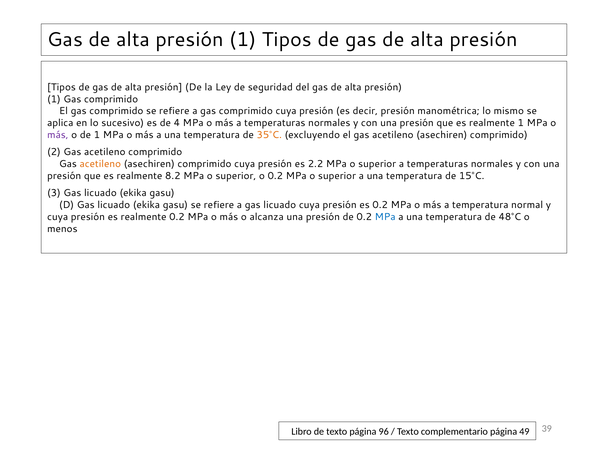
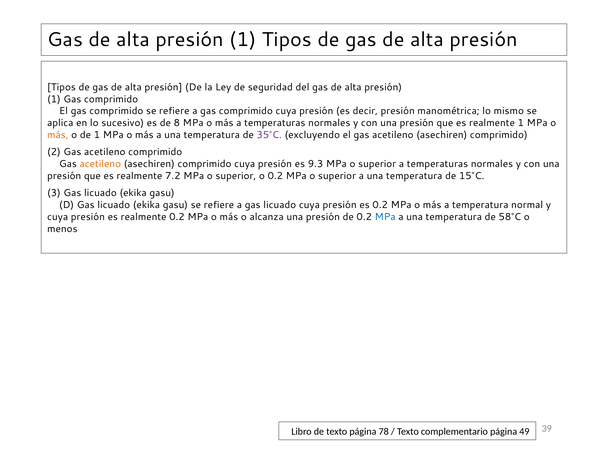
4: 4 -> 8
más at (58, 135) colour: purple -> orange
35°C colour: orange -> purple
2.2: 2.2 -> 9.3
8.2: 8.2 -> 7.2
48°C: 48°C -> 58°C
96: 96 -> 78
